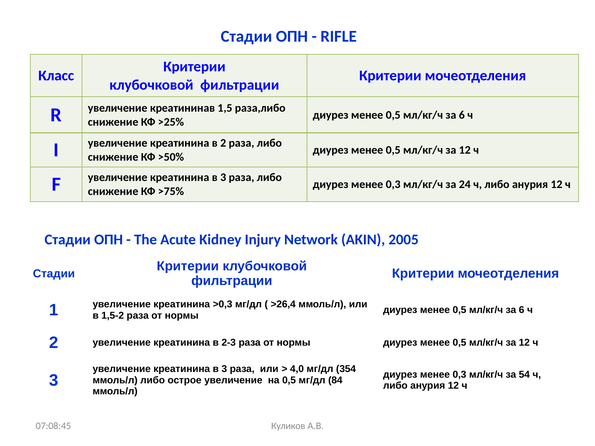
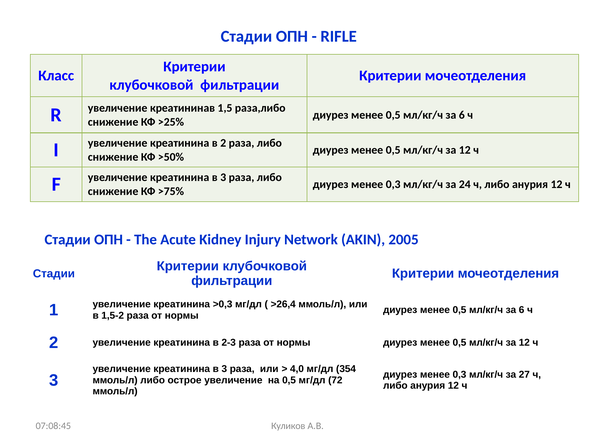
54: 54 -> 27
84: 84 -> 72
